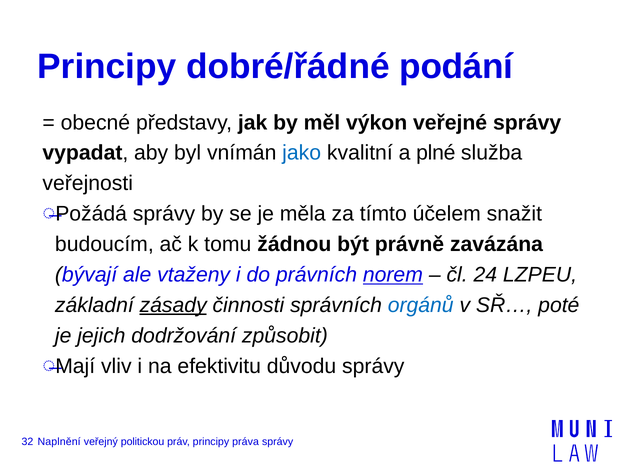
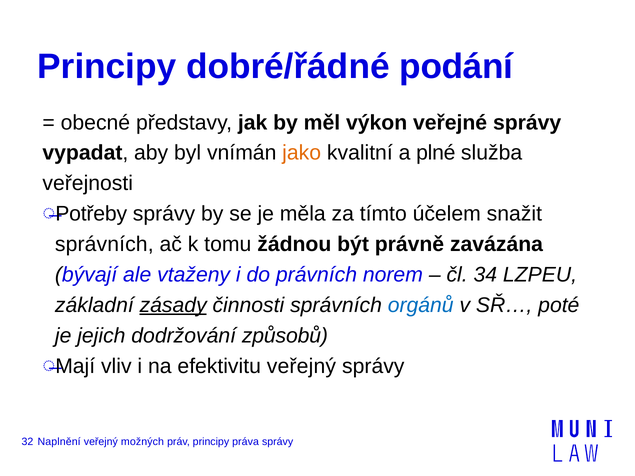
jako colour: blue -> orange
Požádá: Požádá -> Potřeby
budoucím at (104, 244): budoucím -> správních
norem underline: present -> none
24: 24 -> 34
způsobit: způsobit -> způsobů
efektivitu důvodu: důvodu -> veřejný
politickou: politickou -> možných
